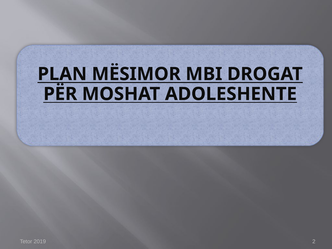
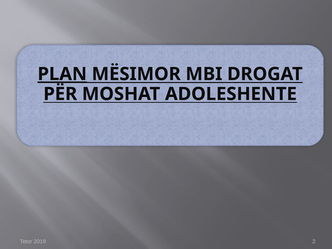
PLAN underline: none -> present
